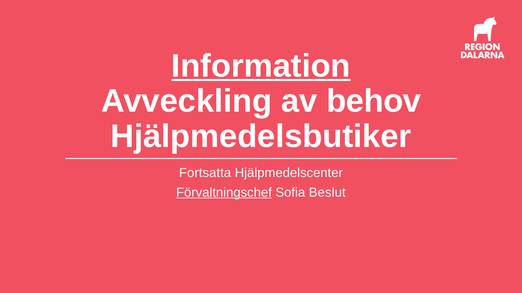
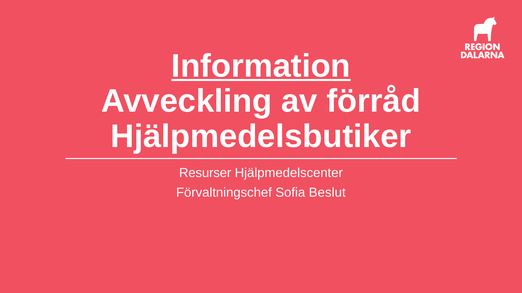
behov: behov -> förråd
Fortsatta: Fortsatta -> Resurser
Förvaltningschef underline: present -> none
